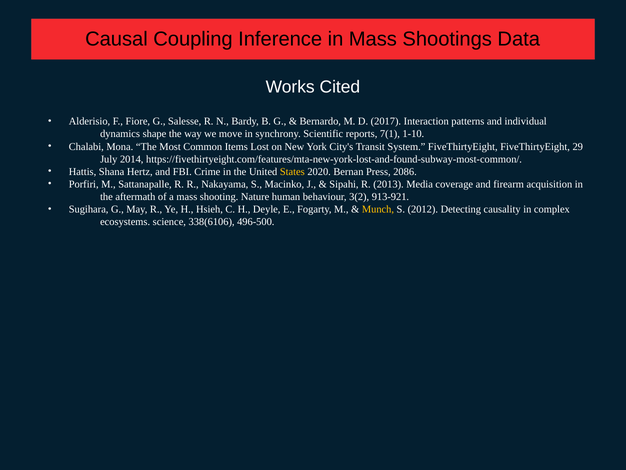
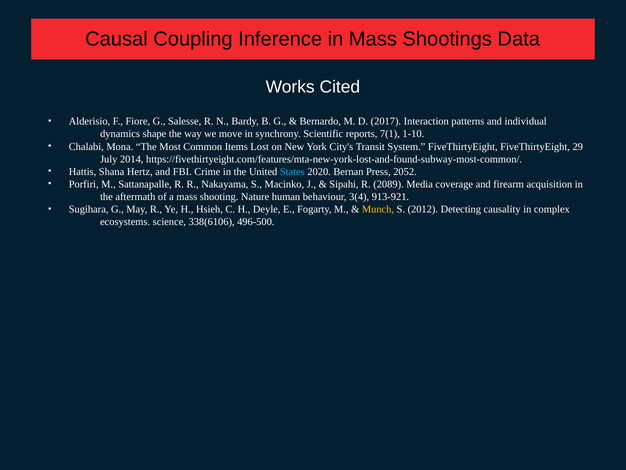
States colour: yellow -> light blue
2086: 2086 -> 2052
2013: 2013 -> 2089
3(2: 3(2 -> 3(4
